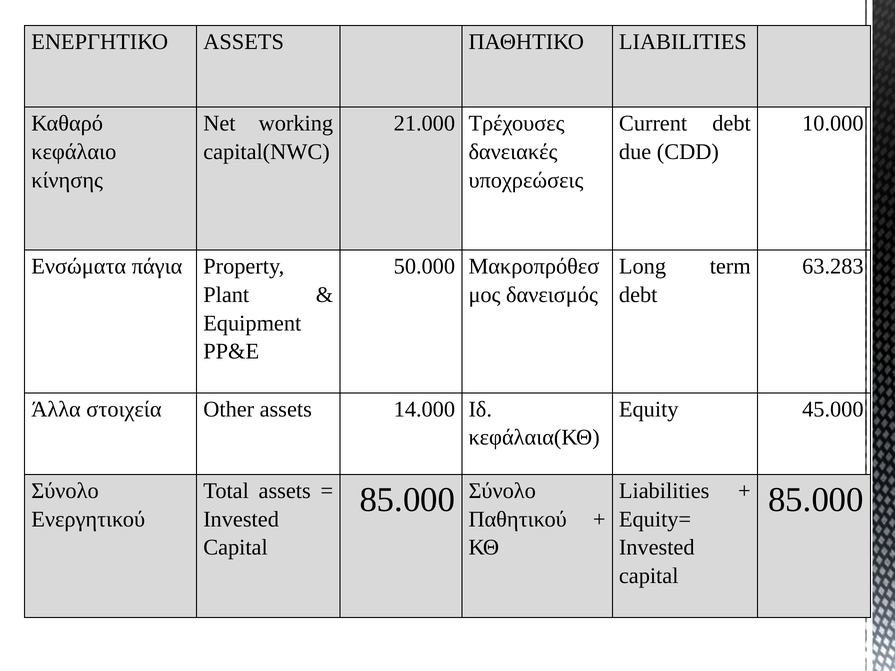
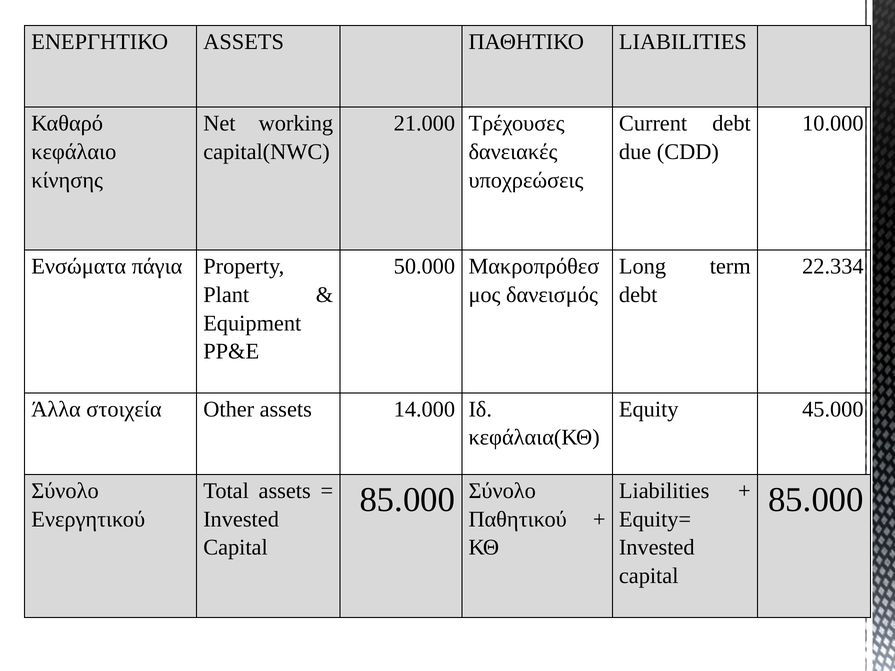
63.283: 63.283 -> 22.334
